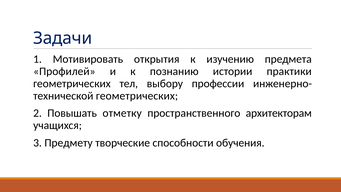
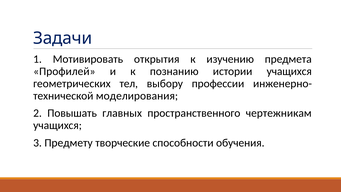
истории практики: практики -> учащихся
геометрических at (137, 96): геометрических -> моделирования
отметку: отметку -> главных
архитекторам: архитекторам -> чертежникам
